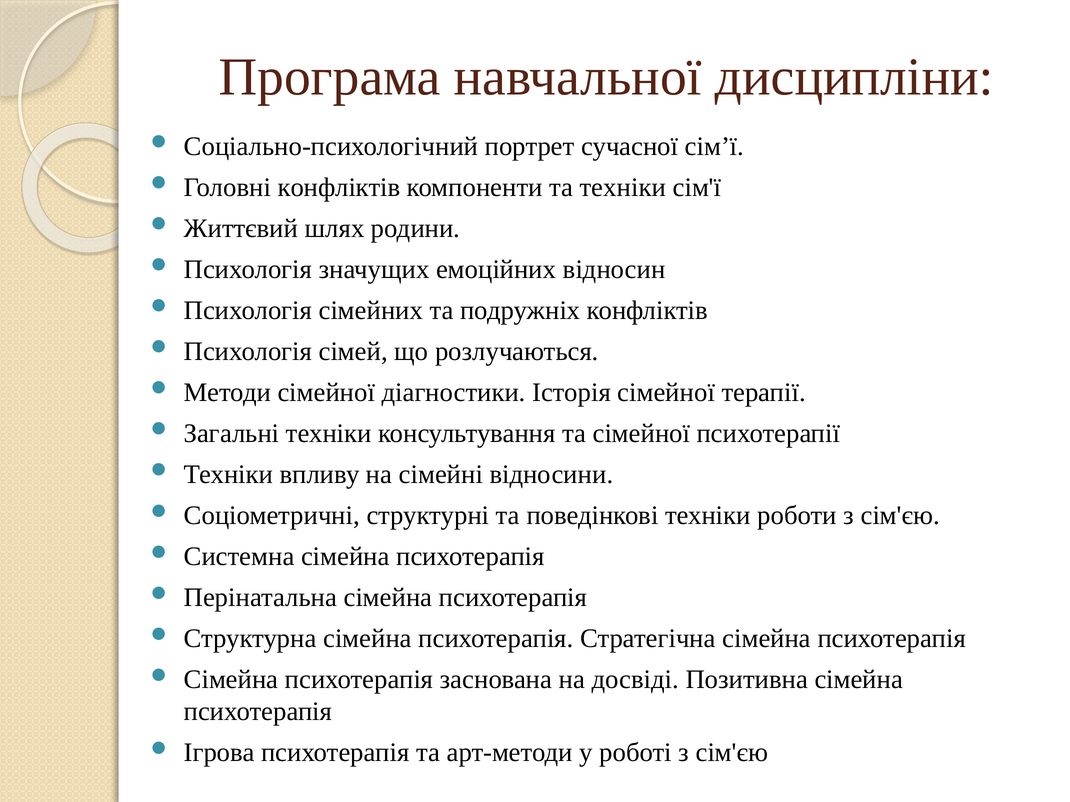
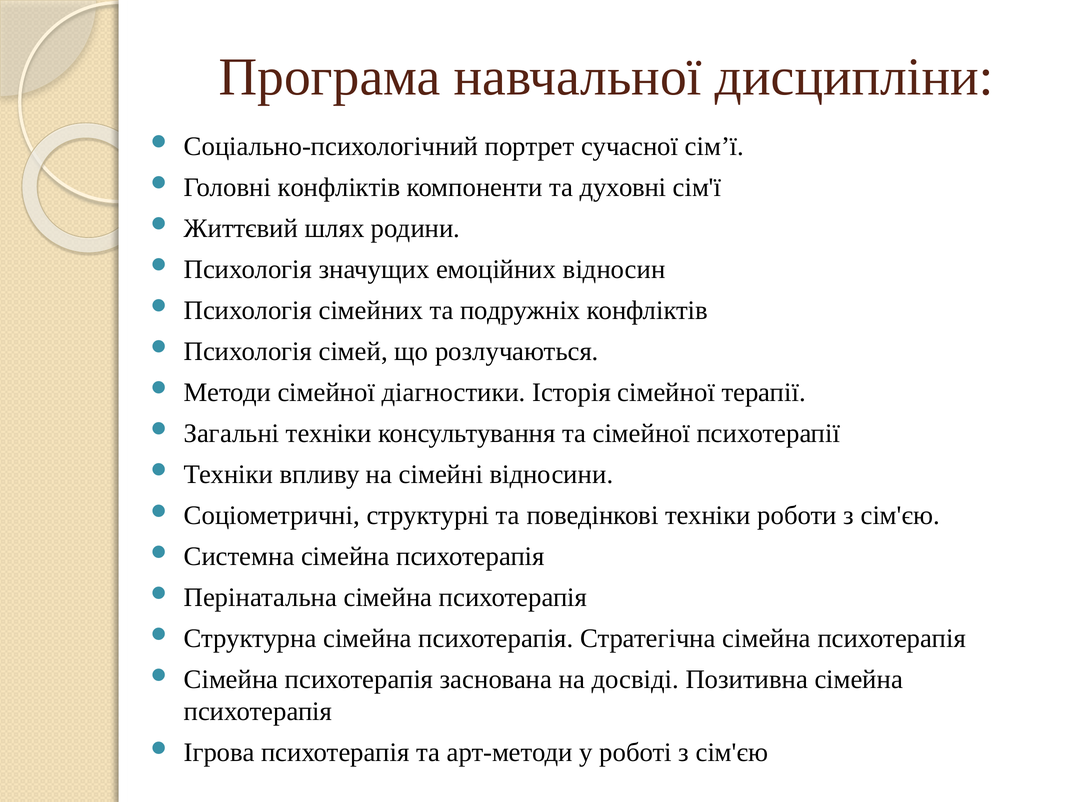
та техніки: техніки -> духовні
